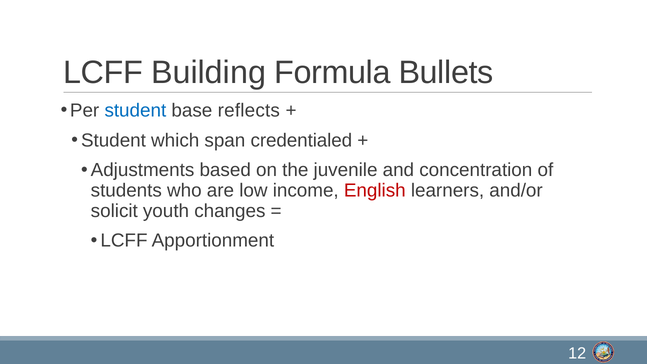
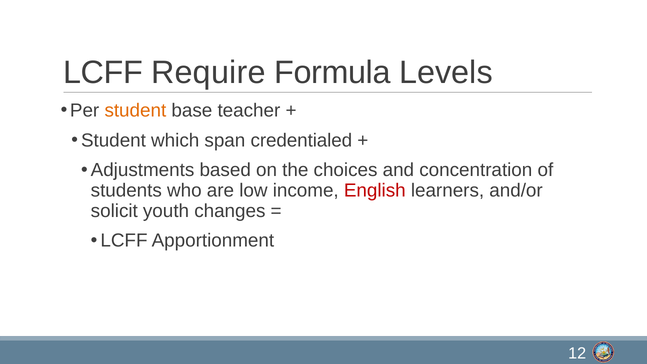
Building: Building -> Require
Bullets: Bullets -> Levels
student at (135, 110) colour: blue -> orange
reflects: reflects -> teacher
juvenile: juvenile -> choices
